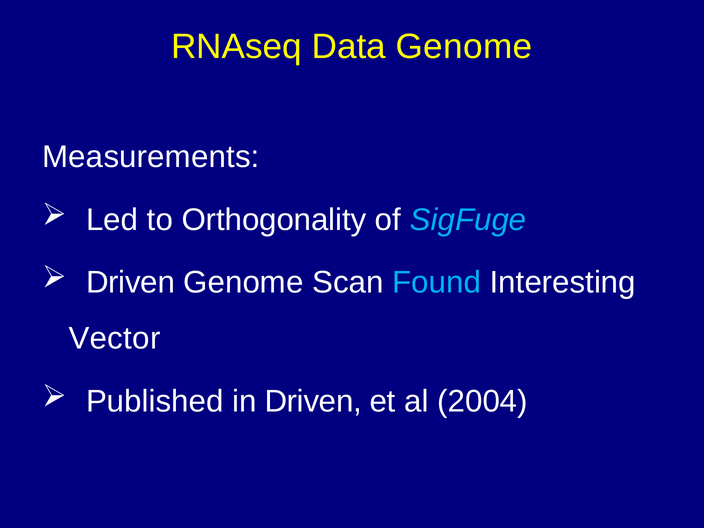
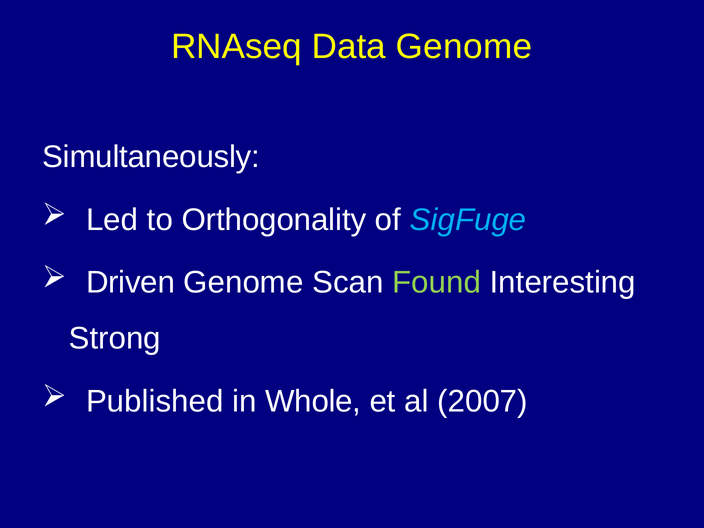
Measurements: Measurements -> Simultaneously
Found colour: light blue -> light green
Vector: Vector -> Strong
in Driven: Driven -> Whole
2004: 2004 -> 2007
